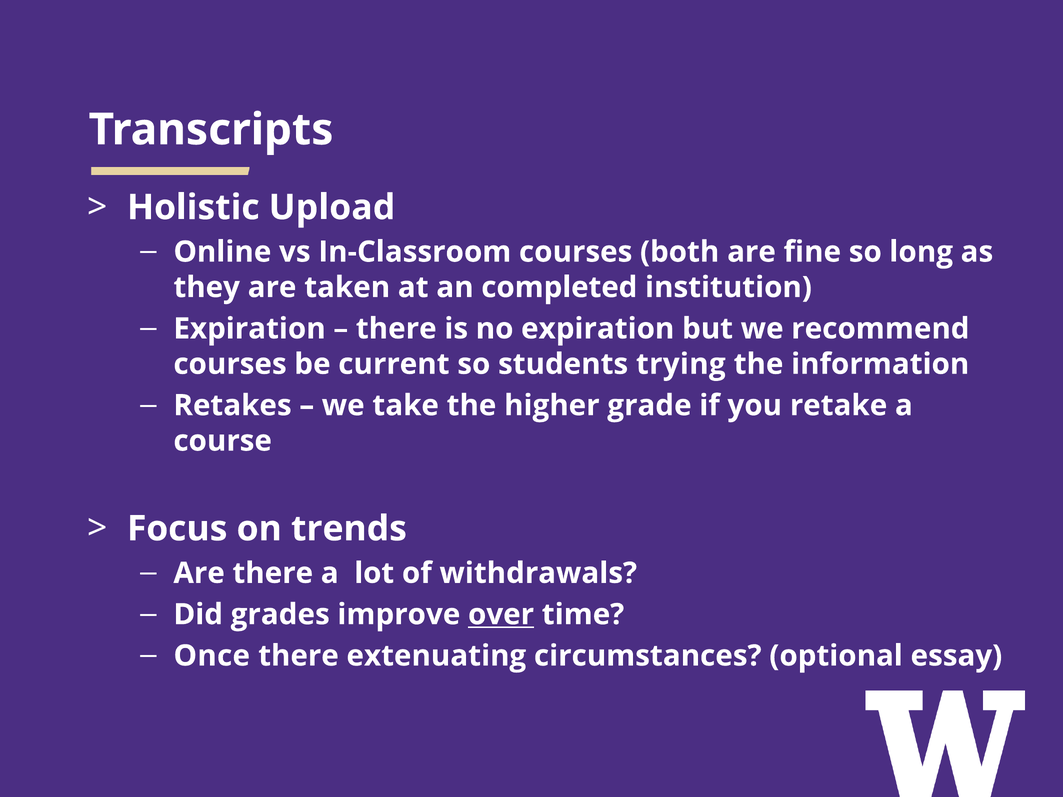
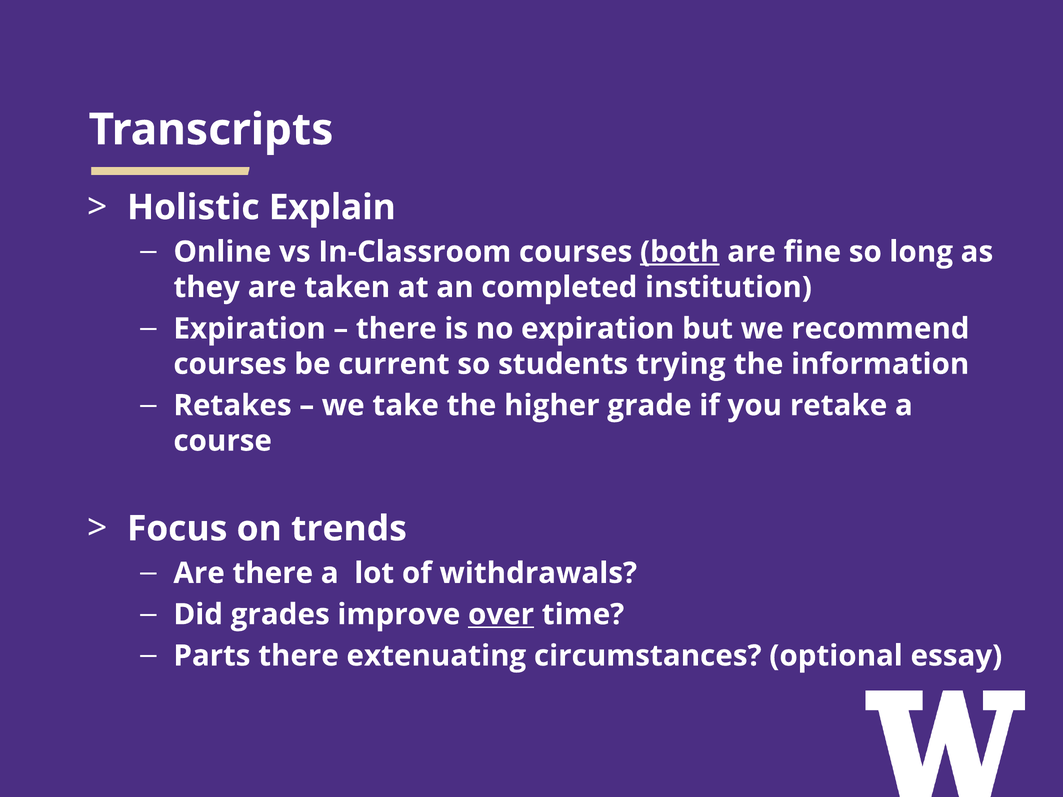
Upload: Upload -> Explain
both underline: none -> present
Once: Once -> Parts
